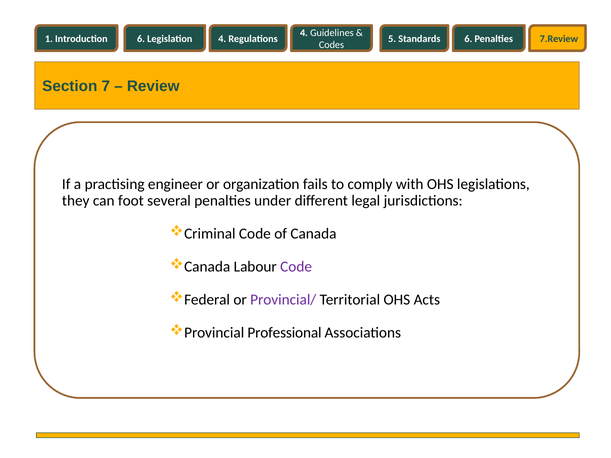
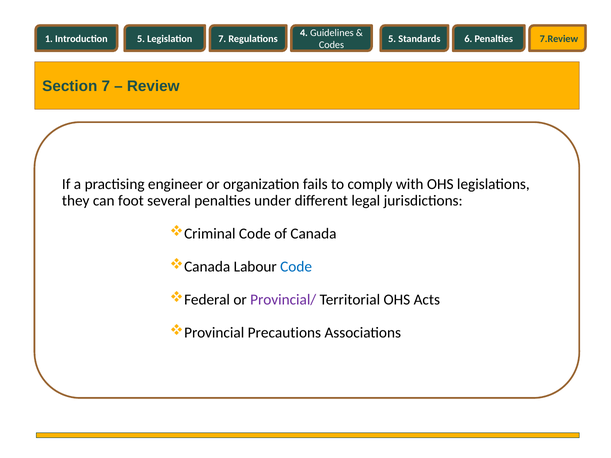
Introduction 6: 6 -> 5
Legislation 4: 4 -> 7
Code at (296, 267) colour: purple -> blue
Professional: Professional -> Precautions
